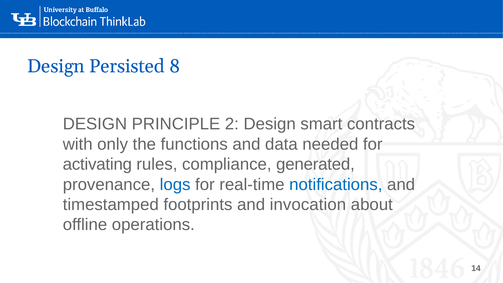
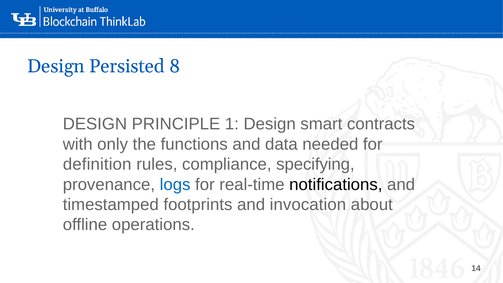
2: 2 -> 1
activating: activating -> definition
generated: generated -> specifying
notifications colour: blue -> black
